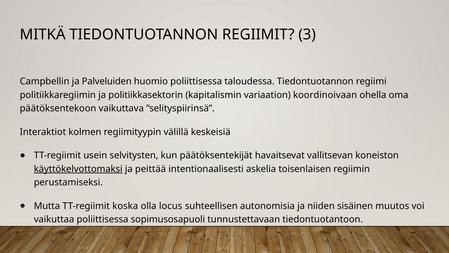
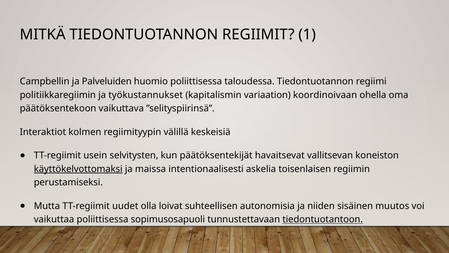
3: 3 -> 1
politiikkasektorin: politiikkasektorin -> työkustannukset
peittää: peittää -> maissa
koska: koska -> uudet
locus: locus -> loivat
tiedontuotantoon underline: none -> present
